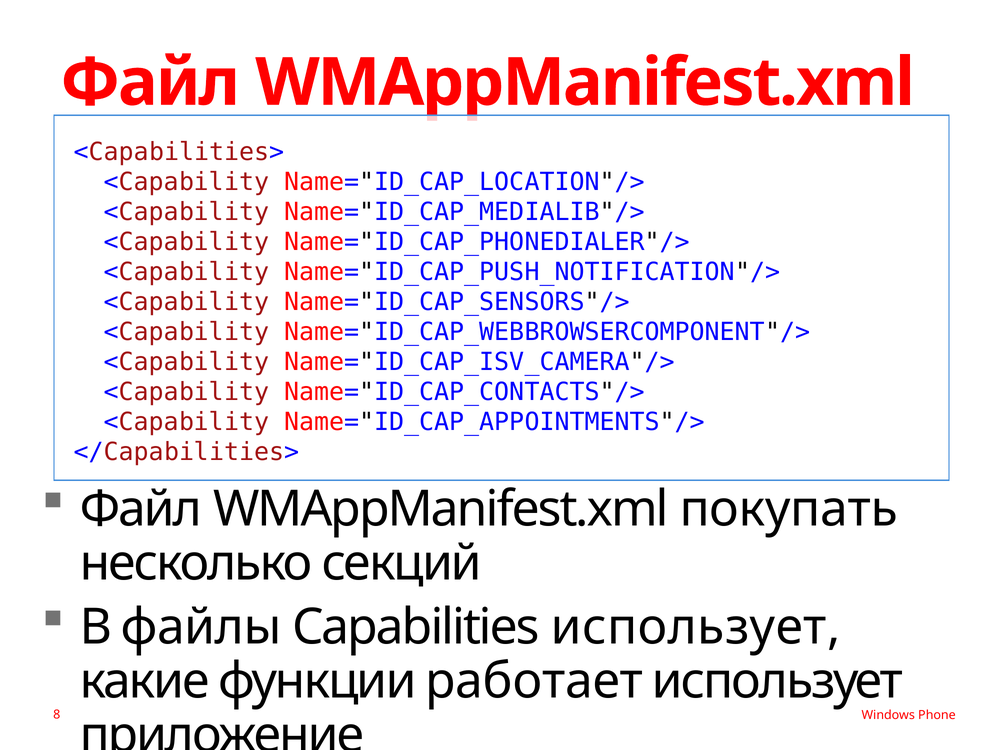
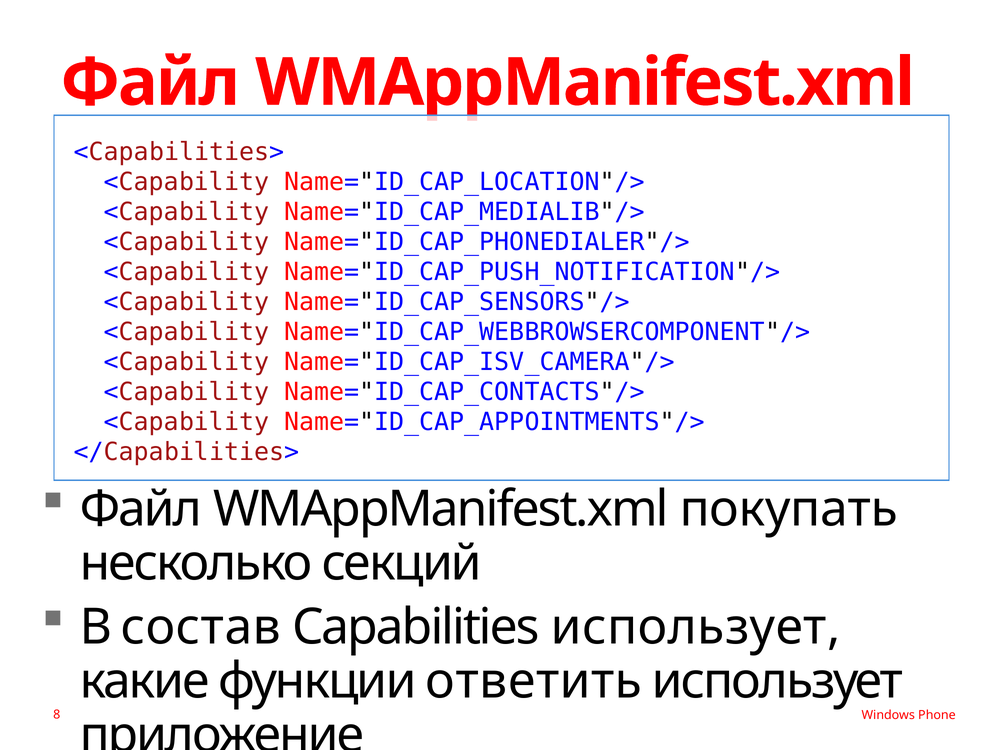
файлы: файлы -> состав
работает: работает -> ответить
